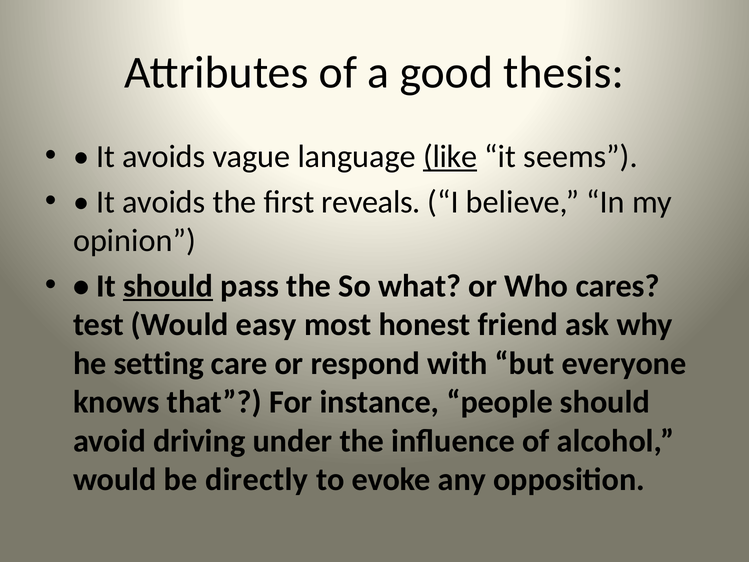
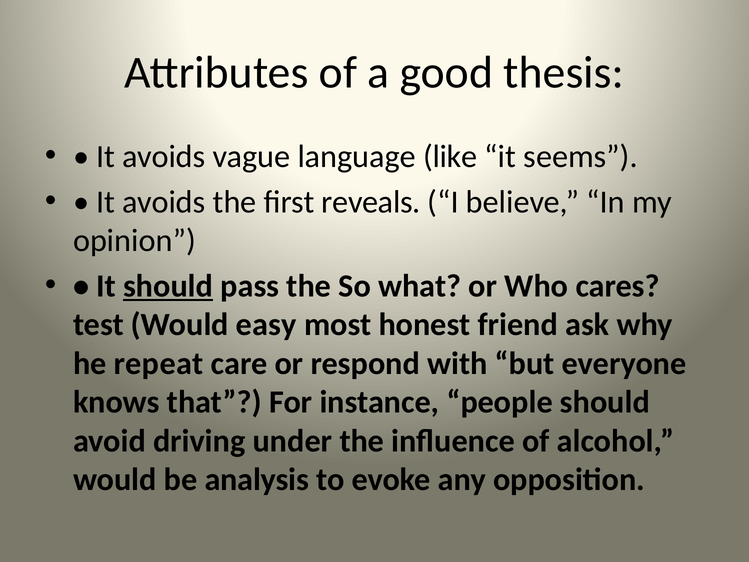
like underline: present -> none
setting: setting -> repeat
directly: directly -> analysis
